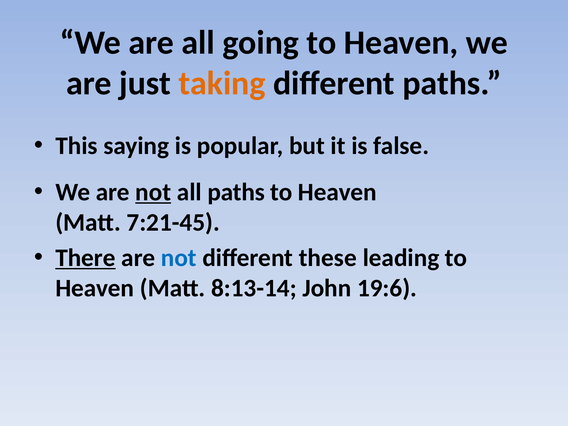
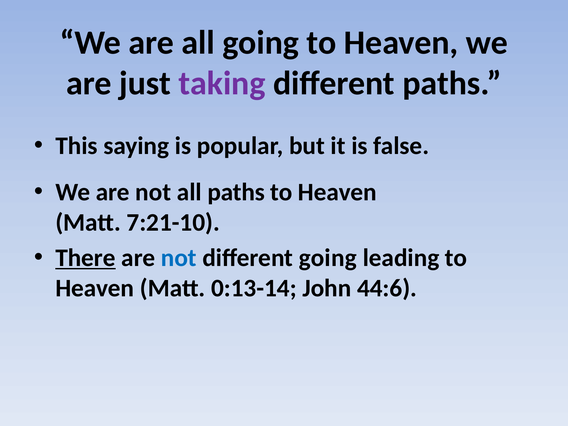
taking colour: orange -> purple
not at (153, 192) underline: present -> none
7:21-45: 7:21-45 -> 7:21-10
different these: these -> going
8:13-14: 8:13-14 -> 0:13-14
19:6: 19:6 -> 44:6
